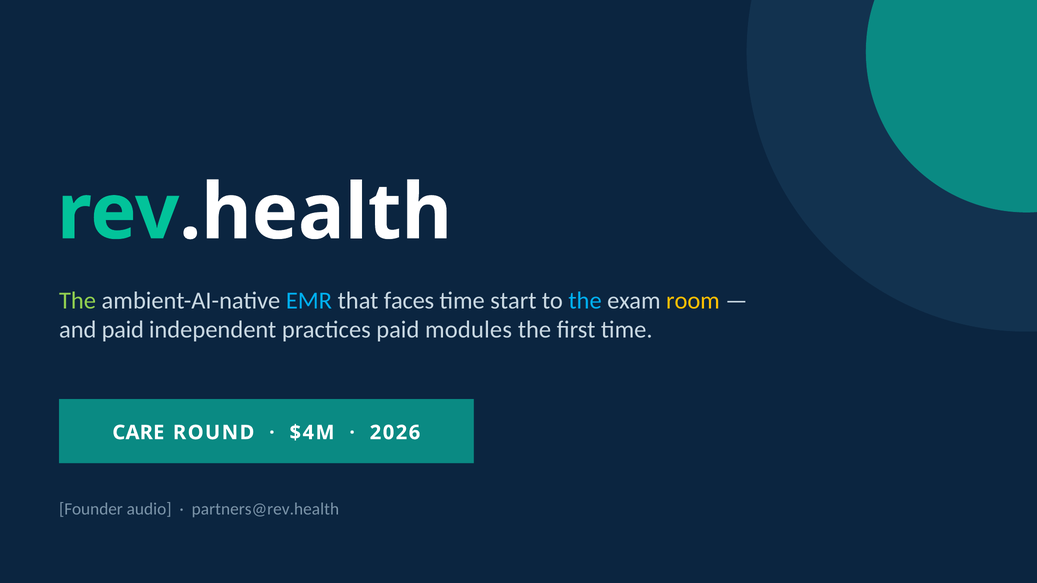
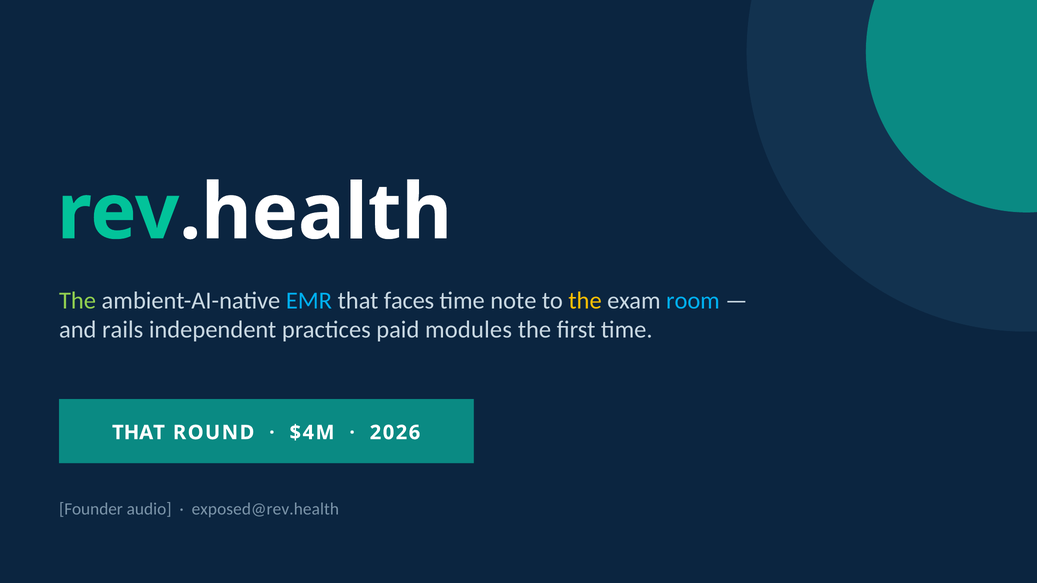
start: start -> note
the at (585, 301) colour: light blue -> yellow
room colour: yellow -> light blue
and paid: paid -> rails
CARE at (138, 433): CARE -> THAT
partners@rev.health: partners@rev.health -> exposed@rev.health
